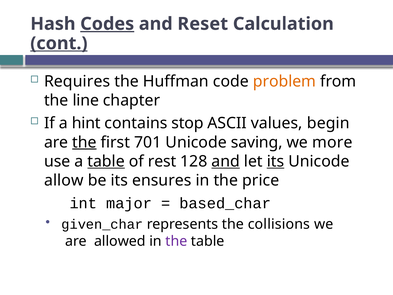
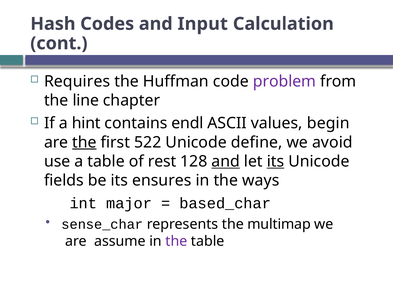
Codes underline: present -> none
Reset: Reset -> Input
cont underline: present -> none
problem colour: orange -> purple
stop: stop -> endl
701: 701 -> 522
saving: saving -> define
more: more -> avoid
table at (106, 161) underline: present -> none
allow: allow -> fields
price: price -> ways
given_char: given_char -> sense_char
collisions: collisions -> multimap
allowed: allowed -> assume
